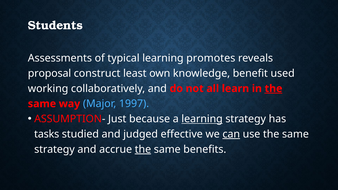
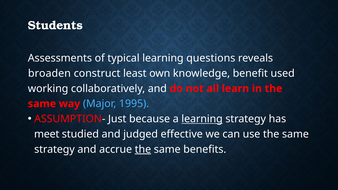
promotes: promotes -> questions
proposal: proposal -> broaden
the at (273, 89) underline: present -> none
1997: 1997 -> 1995
tasks: tasks -> meet
can underline: present -> none
